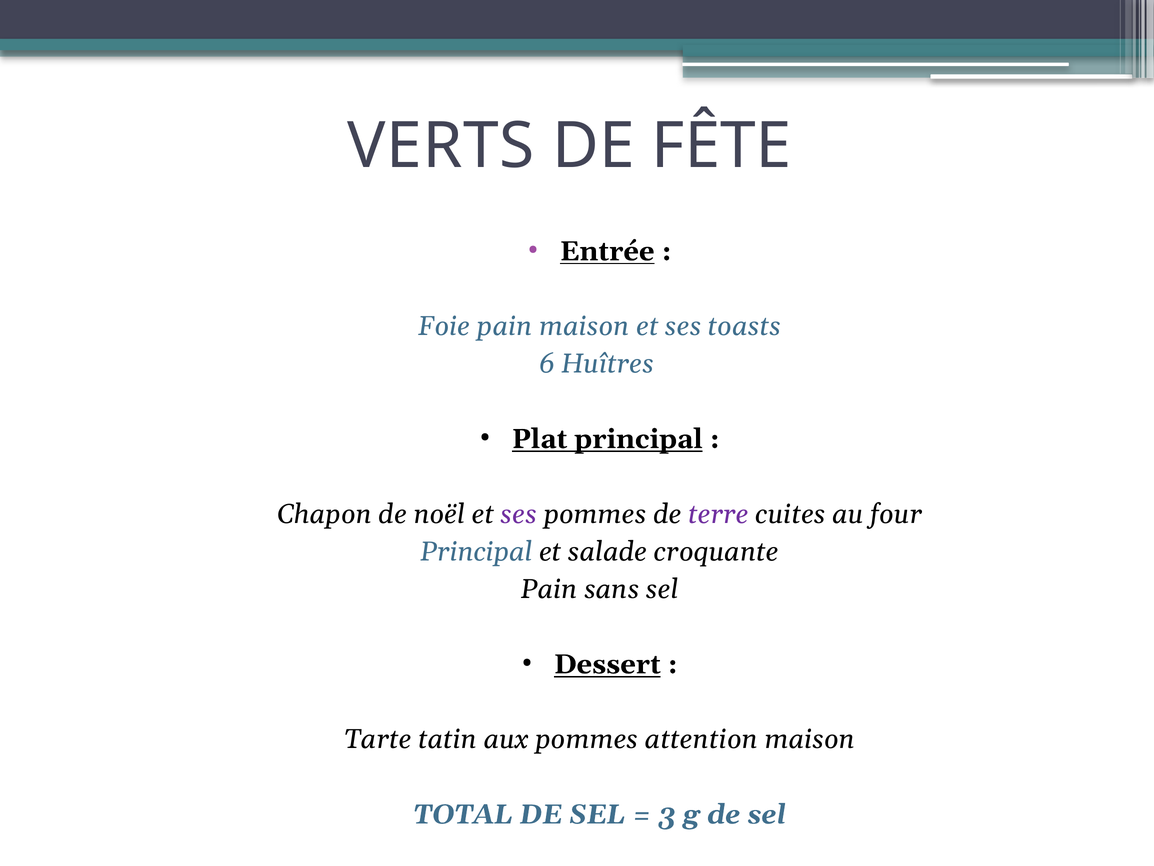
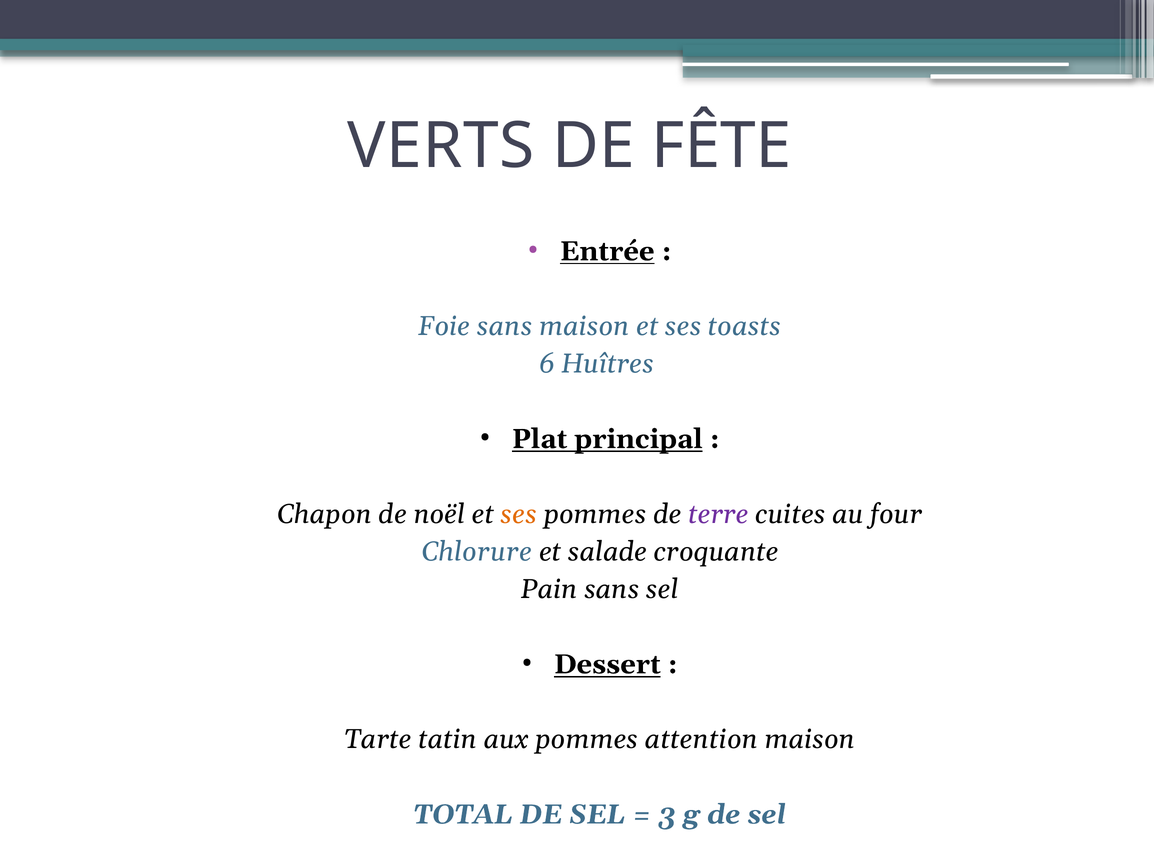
Foie pain: pain -> sans
ses at (519, 514) colour: purple -> orange
Principal at (477, 551): Principal -> Chlorure
